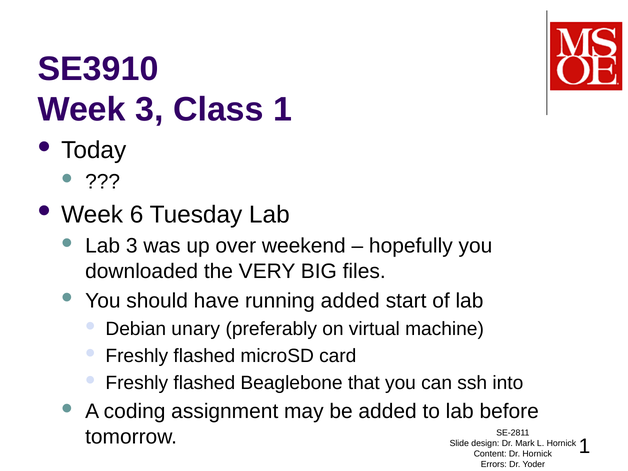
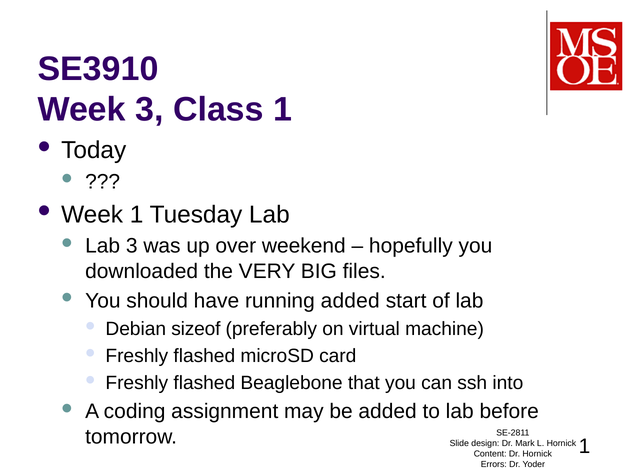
Week 6: 6 -> 1
unary: unary -> sizeof
